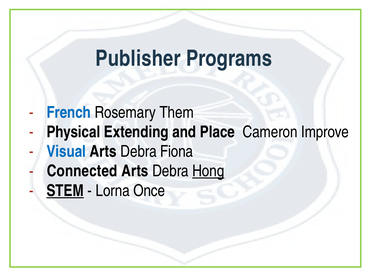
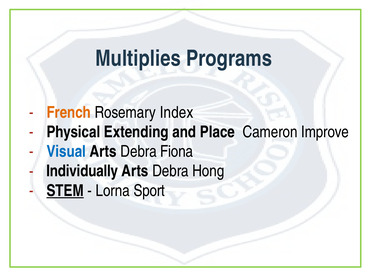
Publisher: Publisher -> Multiplies
French colour: blue -> orange
Them: Them -> Index
Connected: Connected -> Individually
Hong underline: present -> none
Once: Once -> Sport
